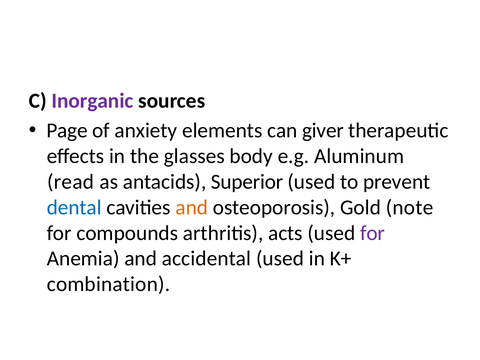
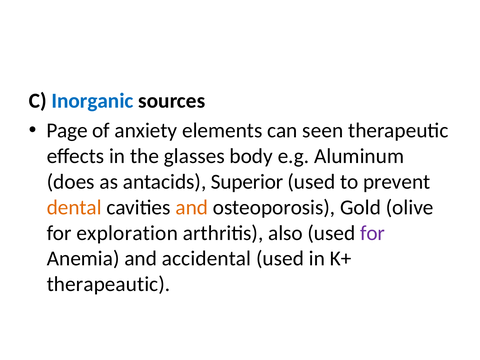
Inorganic colour: purple -> blue
giver: giver -> seen
read: read -> does
dental colour: blue -> orange
note: note -> olive
compounds: compounds -> exploration
acts: acts -> also
combination: combination -> therapeautic
